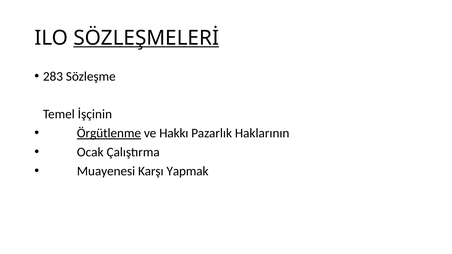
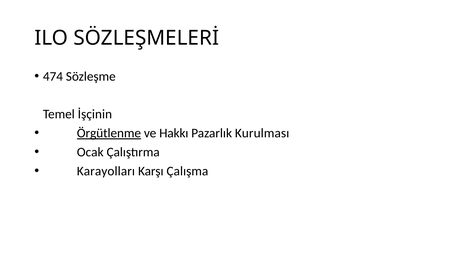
SÖZLEŞMELERİ underline: present -> none
283: 283 -> 474
Haklarının: Haklarının -> Kurulması
Muayenesi: Muayenesi -> Karayolları
Yapmak: Yapmak -> Çalışma
